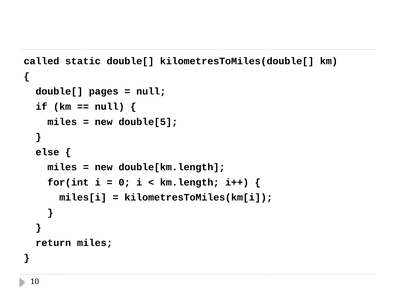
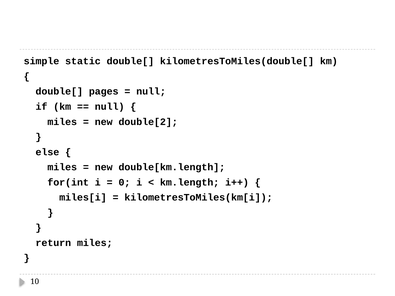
called: called -> simple
double[5: double[5 -> double[2
